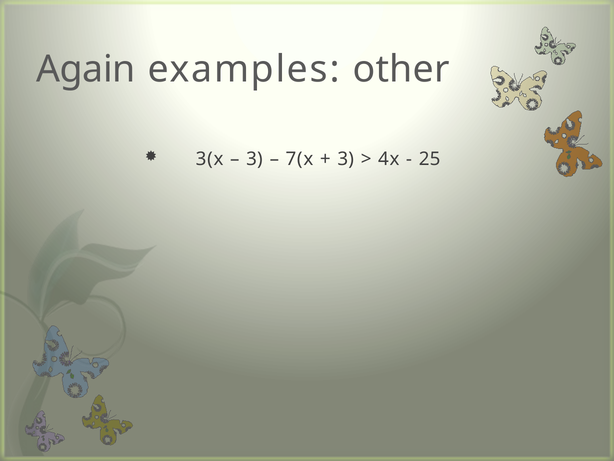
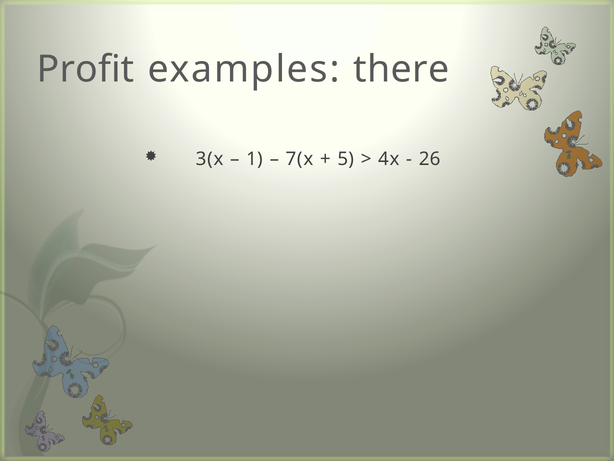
Again: Again -> Profit
other: other -> there
3 at (254, 159): 3 -> 1
3 at (346, 159): 3 -> 5
25: 25 -> 26
